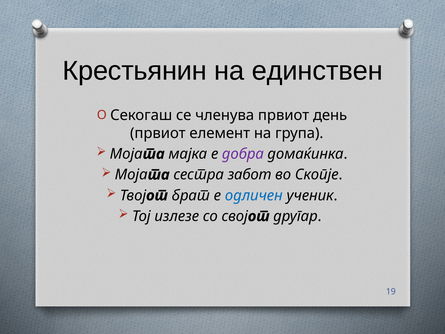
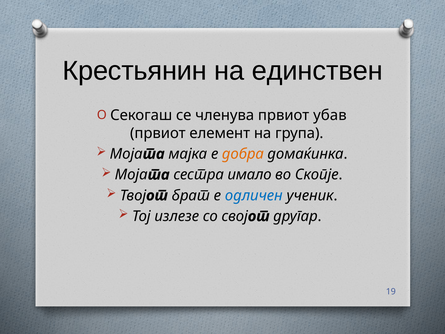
день: день -> убав
добра colour: purple -> orange
забот: забот -> имало
